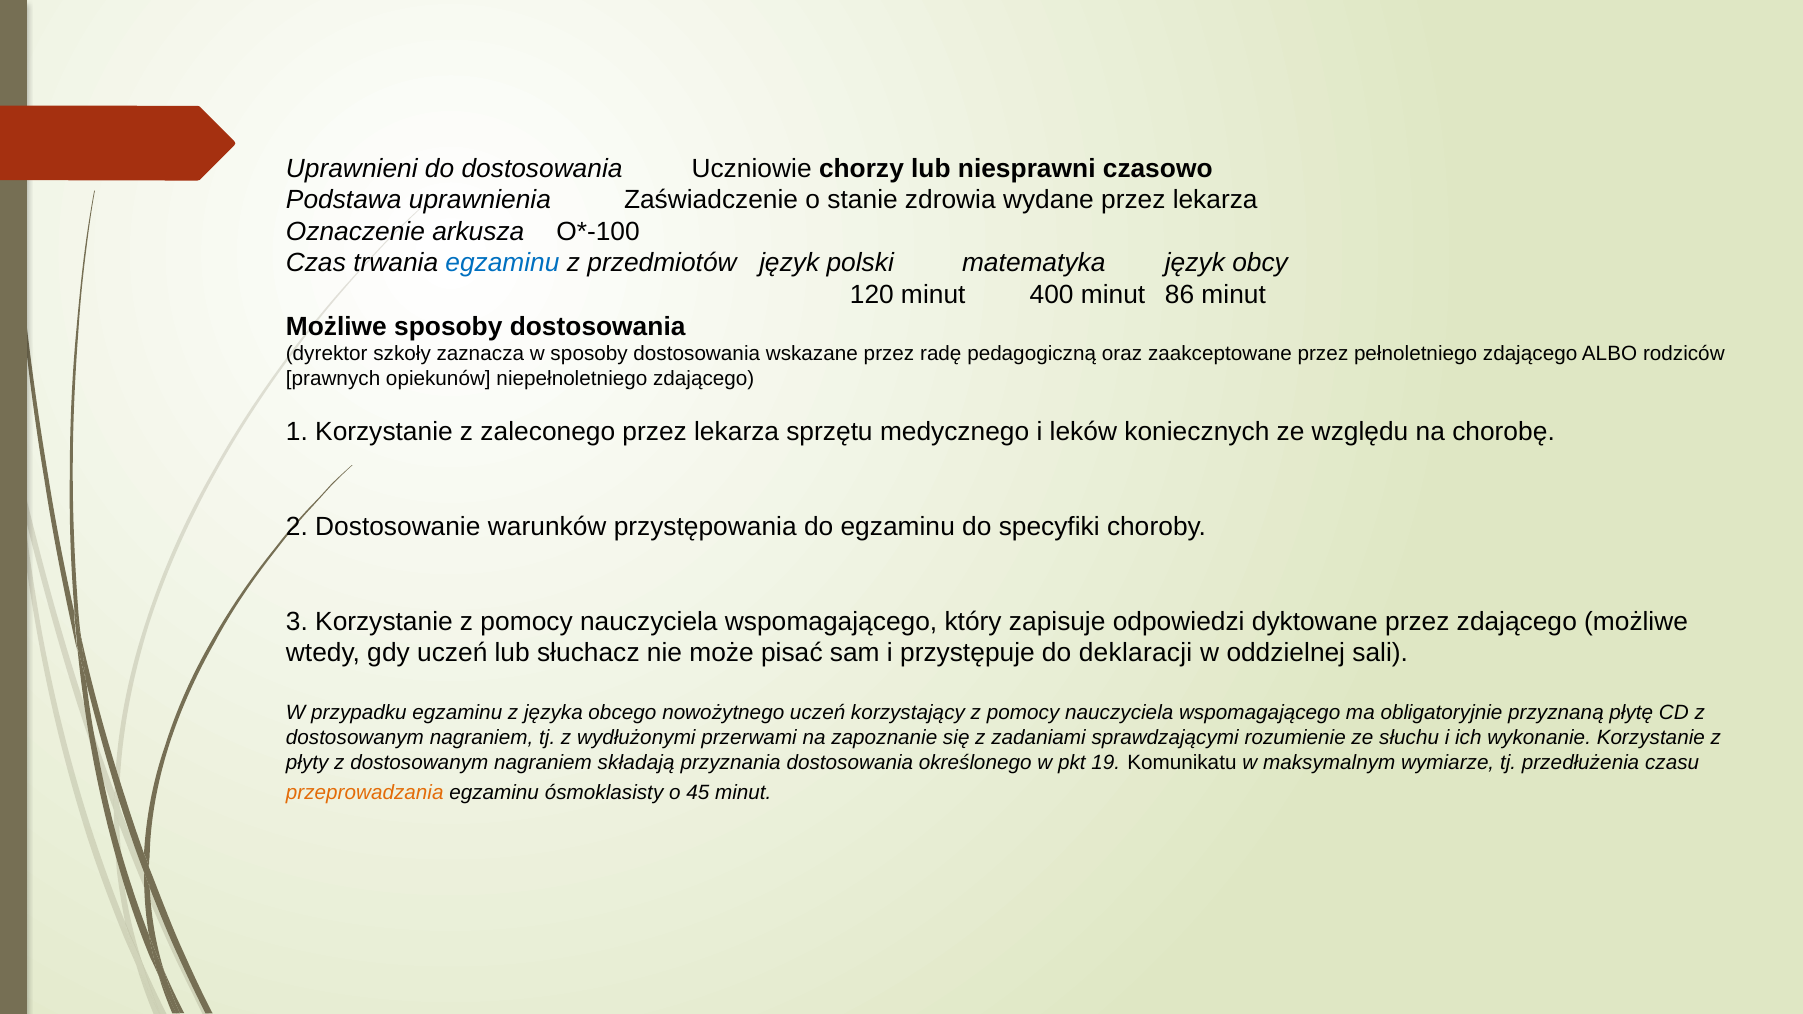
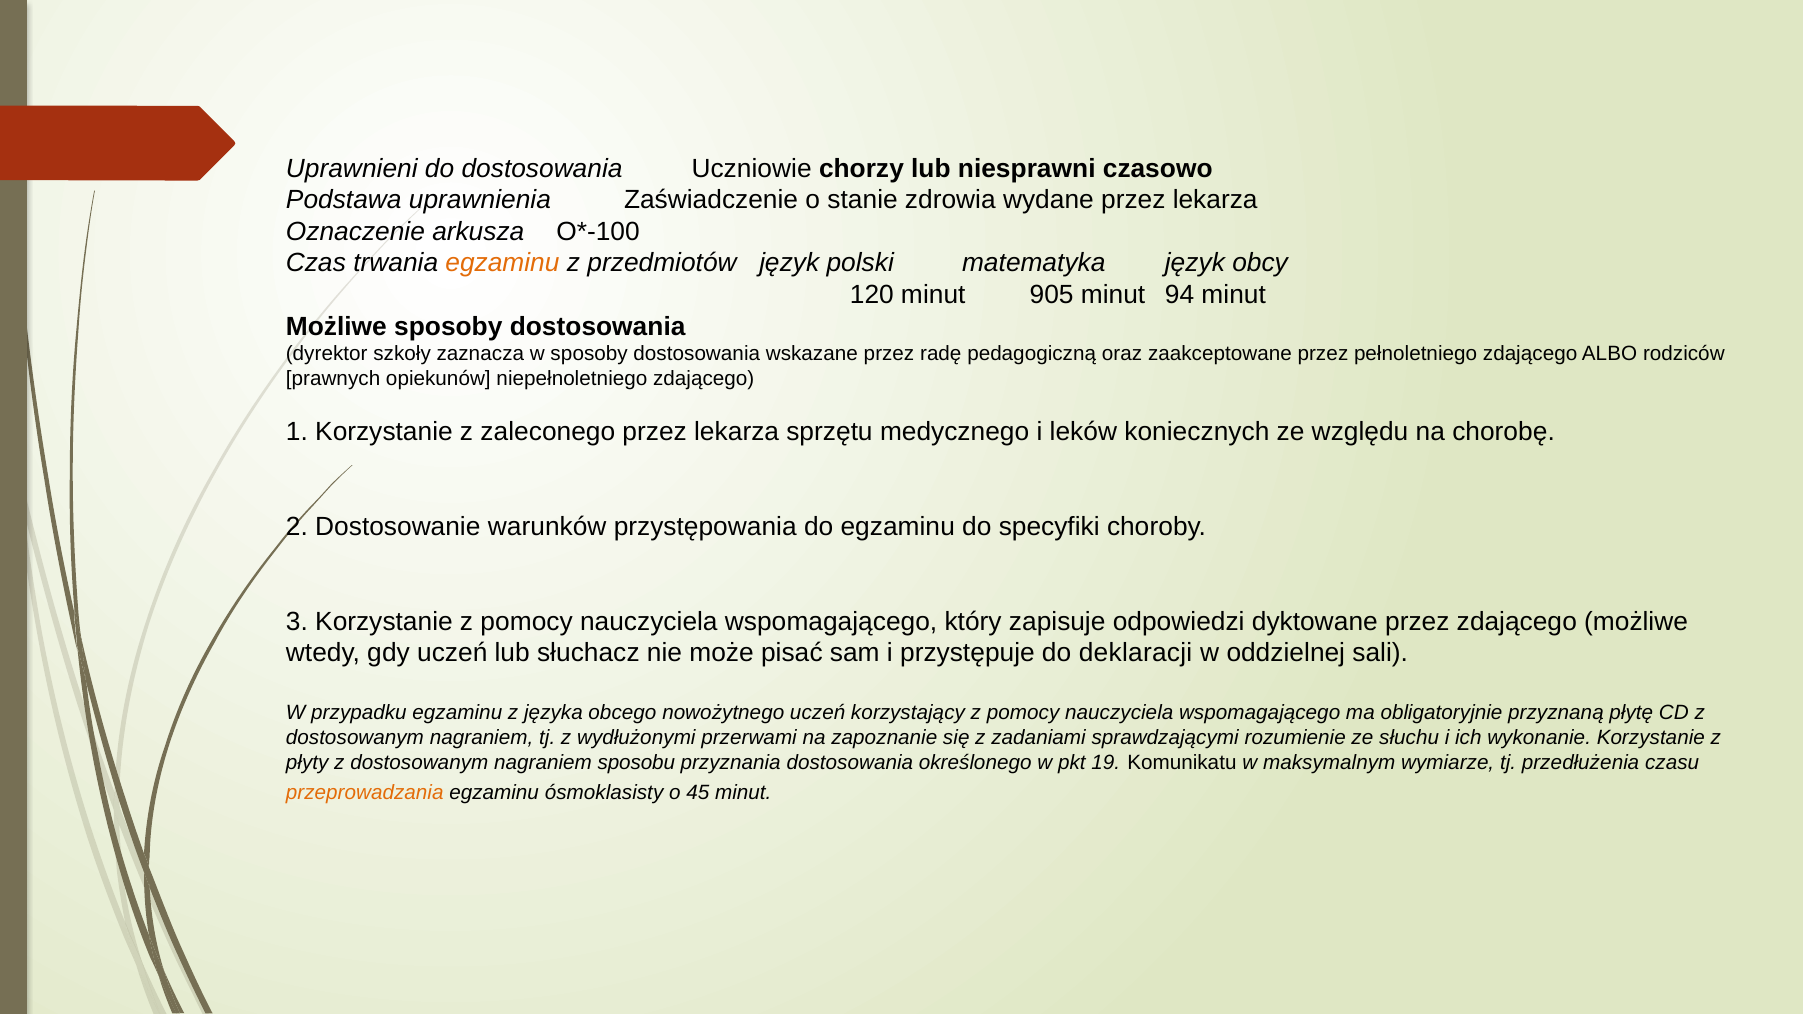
egzaminu at (502, 263) colour: blue -> orange
400: 400 -> 905
86: 86 -> 94
składają: składają -> sposobu
